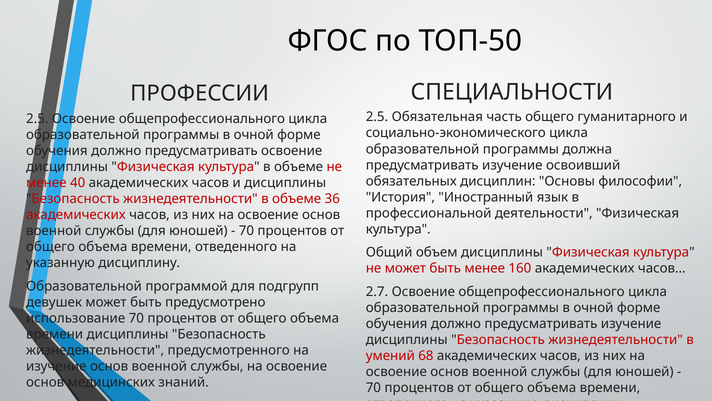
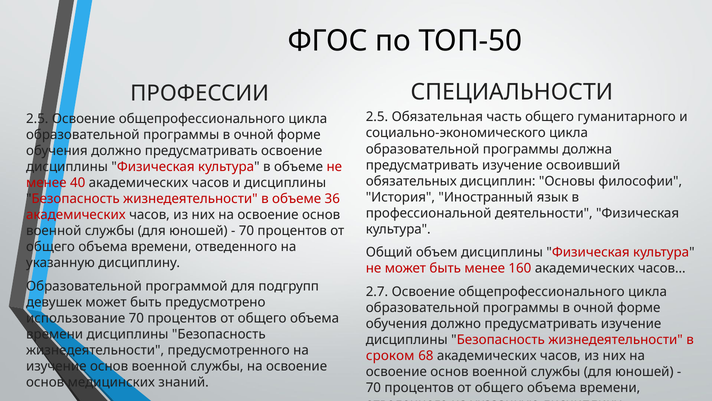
умений: умений -> сроком
